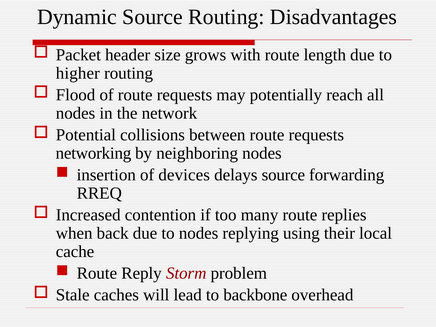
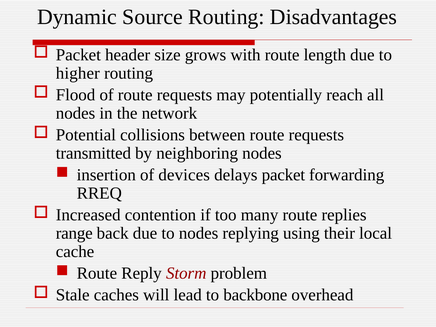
networking: networking -> transmitted
delays source: source -> packet
when: when -> range
